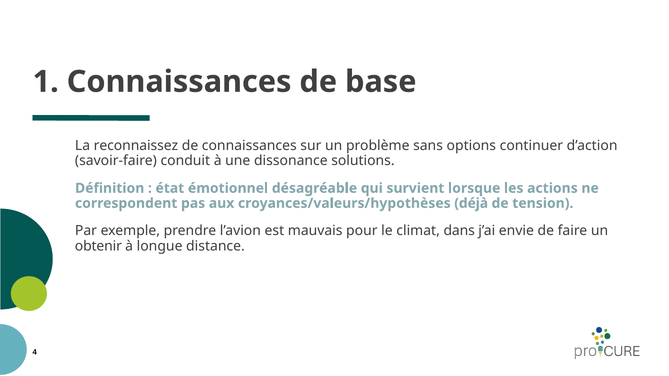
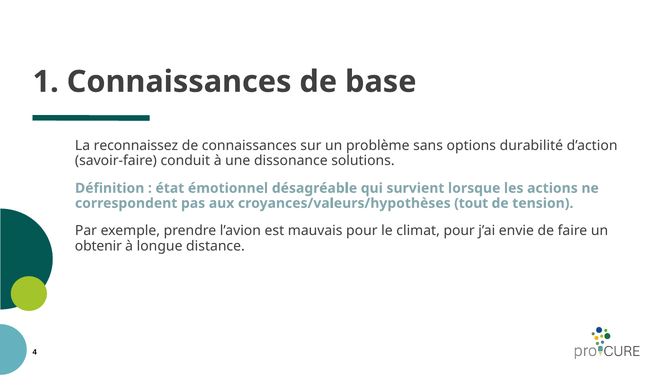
continuer: continuer -> durabilité
déjà: déjà -> tout
climat dans: dans -> pour
